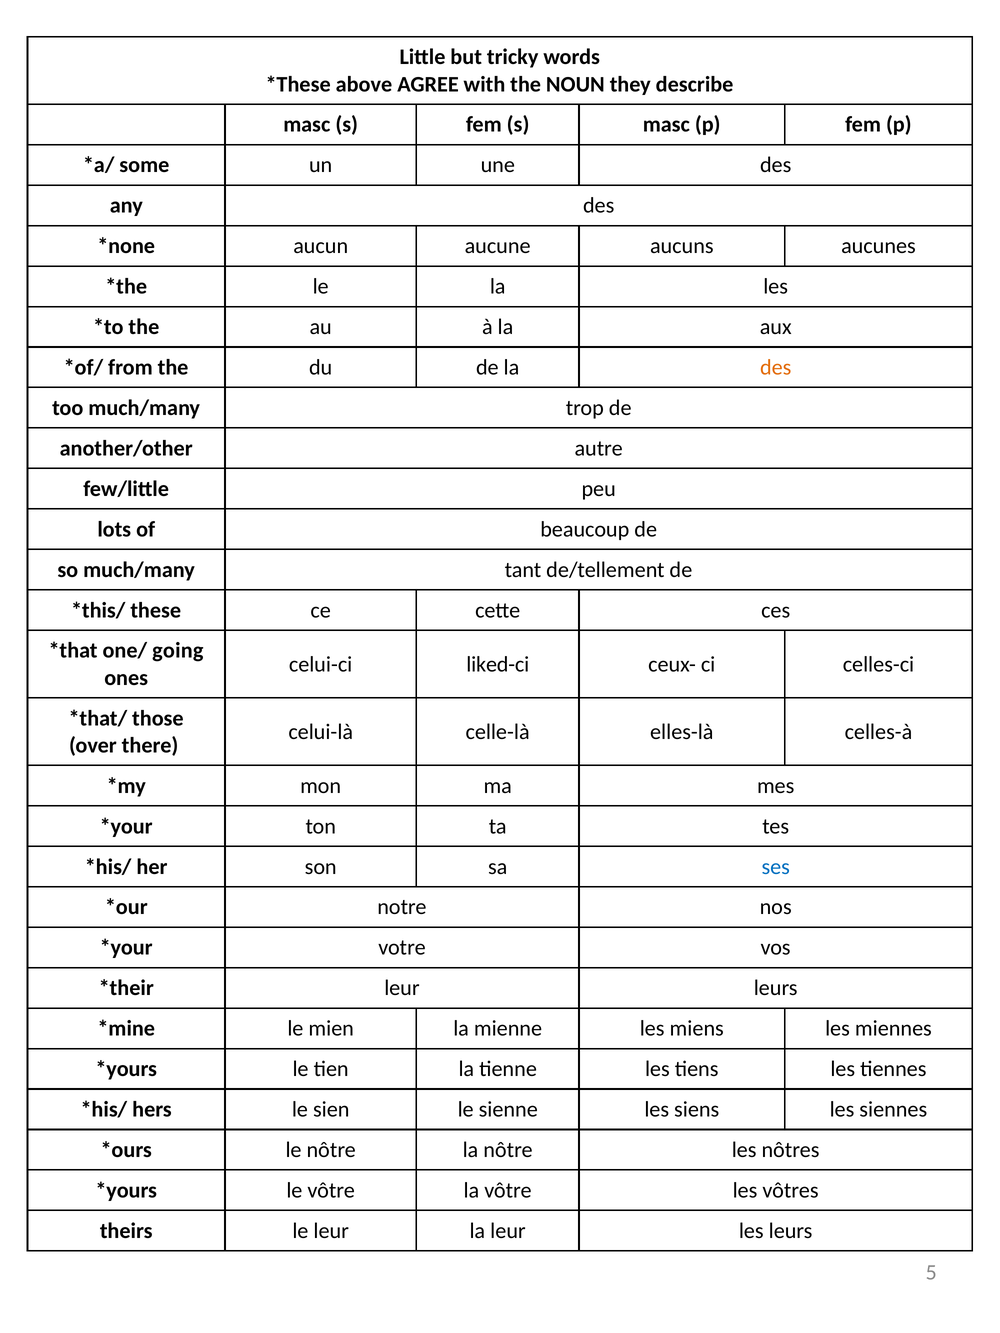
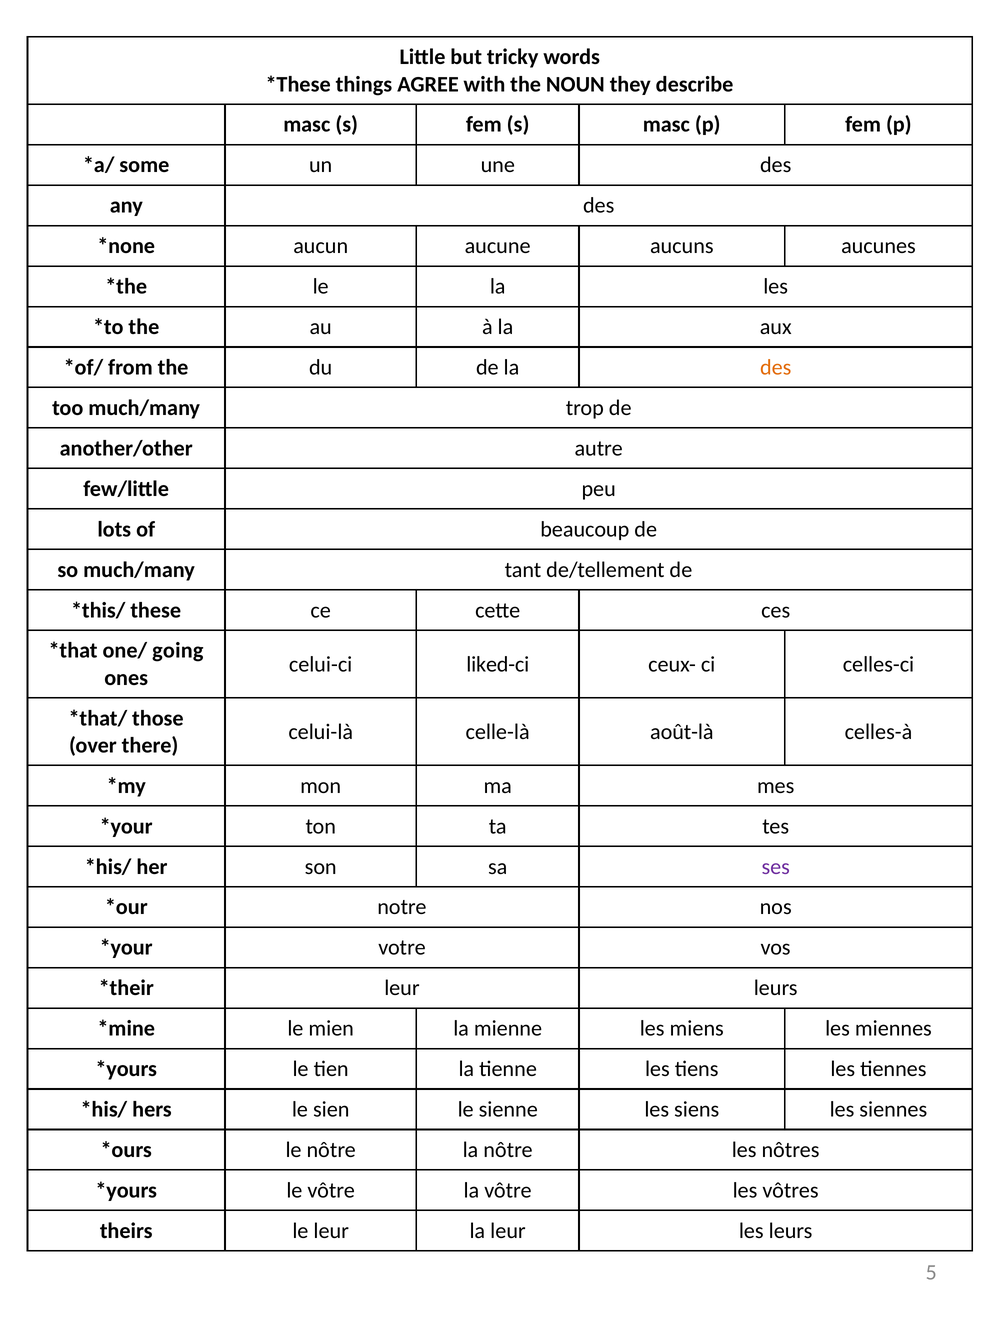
above: above -> things
elles-là: elles-là -> août-là
ses colour: blue -> purple
